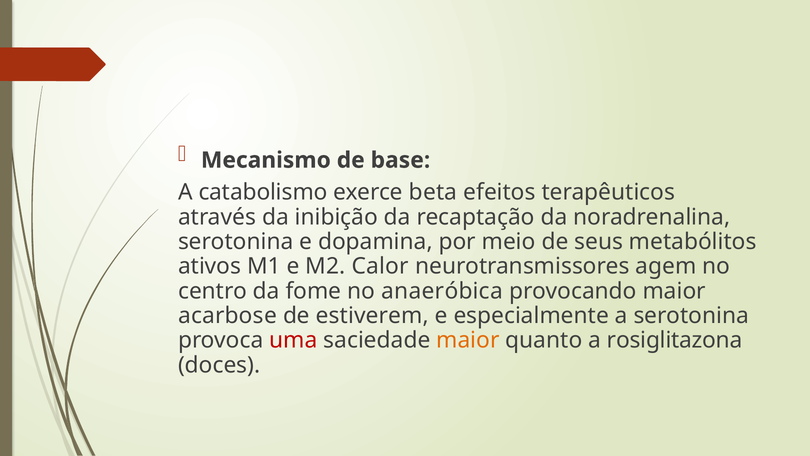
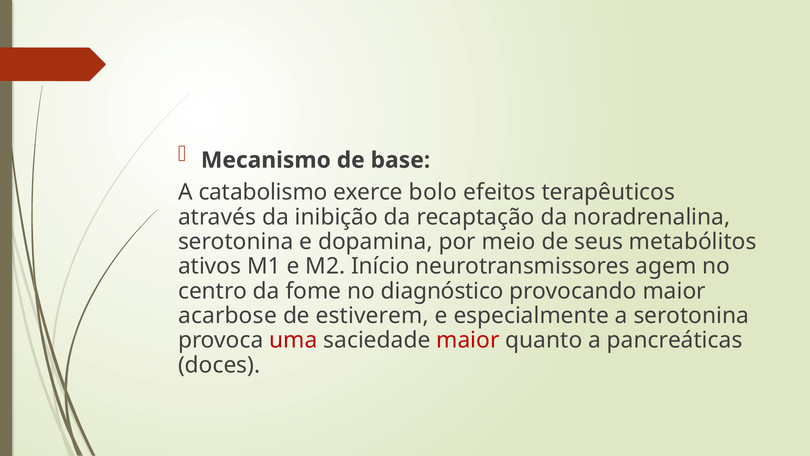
beta: beta -> bolo
Calor: Calor -> Início
anaeróbica: anaeróbica -> diagnóstico
maior at (468, 340) colour: orange -> red
rosiglitazona: rosiglitazona -> pancreáticas
